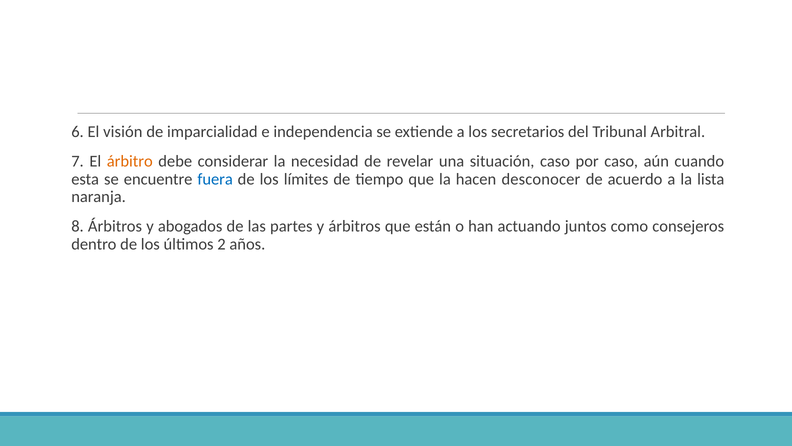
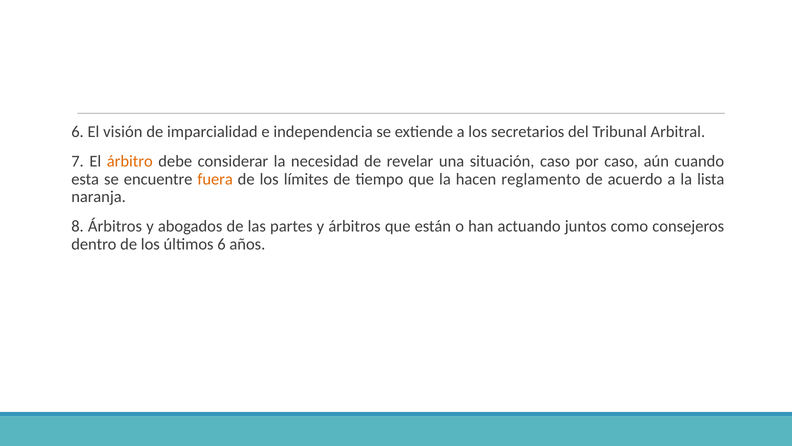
fuera colour: blue -> orange
desconocer: desconocer -> reglamento
últimos 2: 2 -> 6
